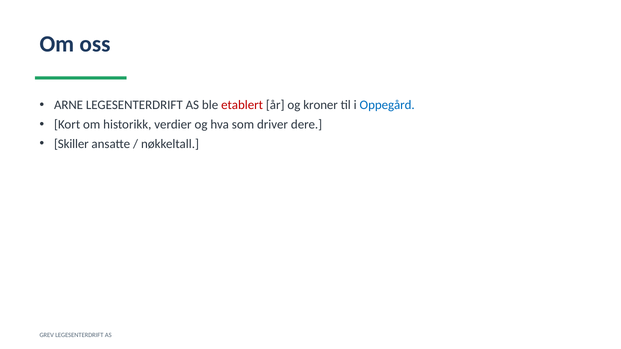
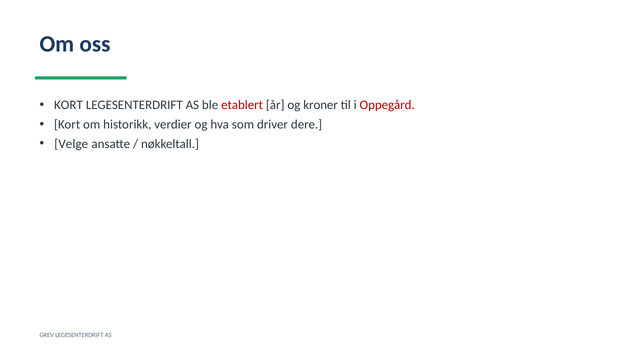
ARNE at (69, 105): ARNE -> KORT
Oppegård colour: blue -> red
Skiller: Skiller -> Velge
